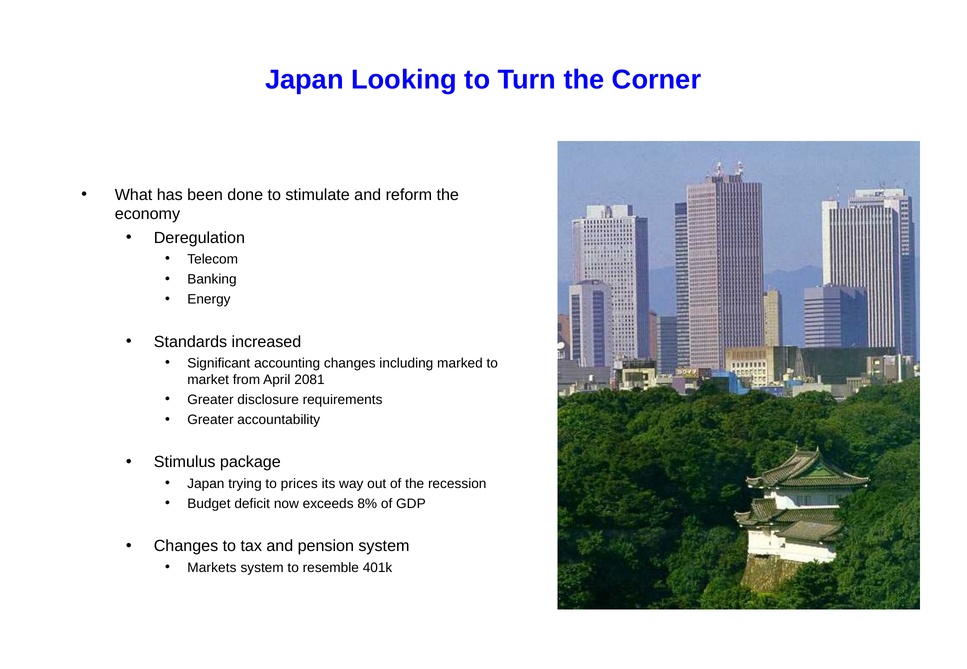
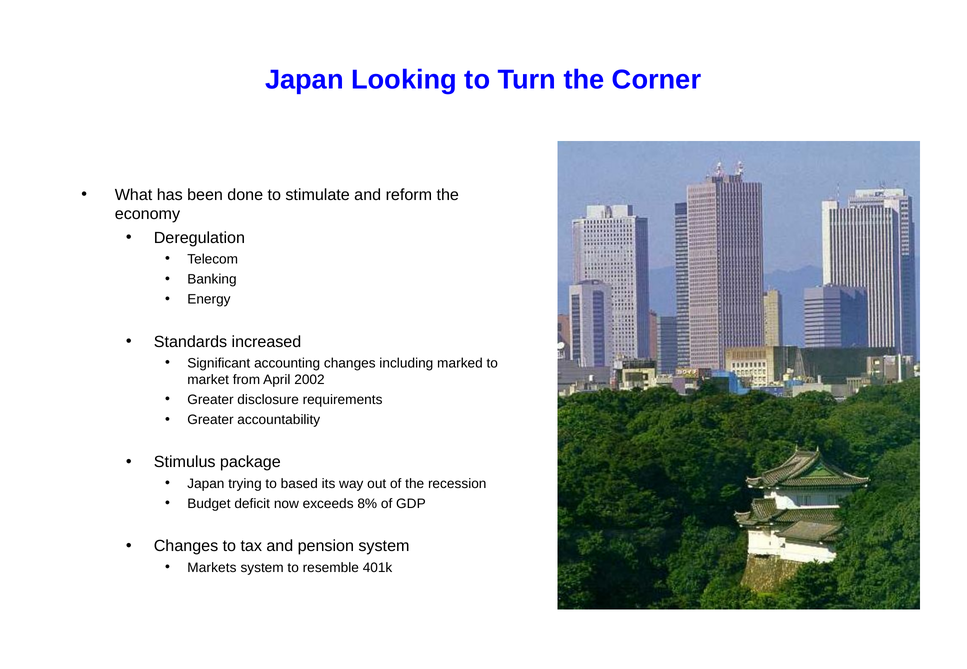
2081: 2081 -> 2002
prices: prices -> based
